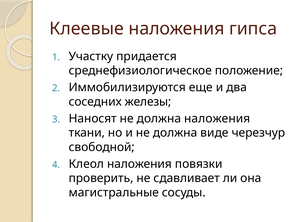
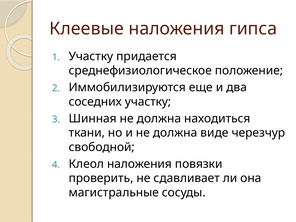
соседних железы: железы -> участку
Наносят: Наносят -> Шинная
должна наложения: наложения -> находиться
